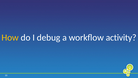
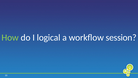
How colour: yellow -> light green
debug: debug -> logical
activity: activity -> session
